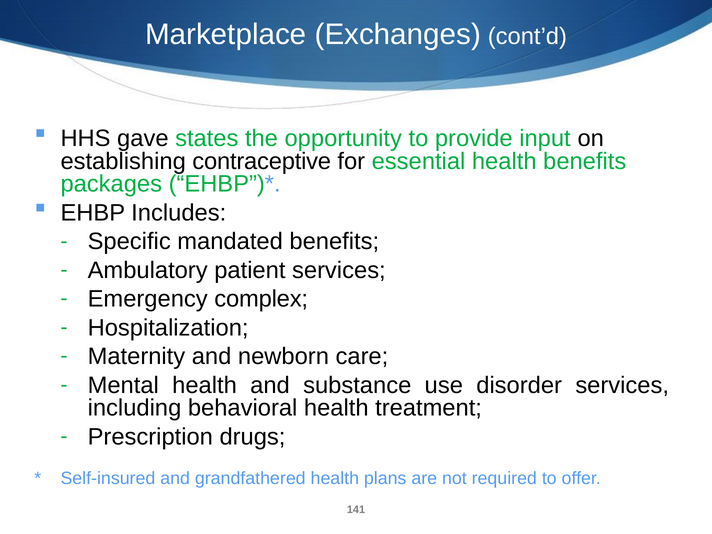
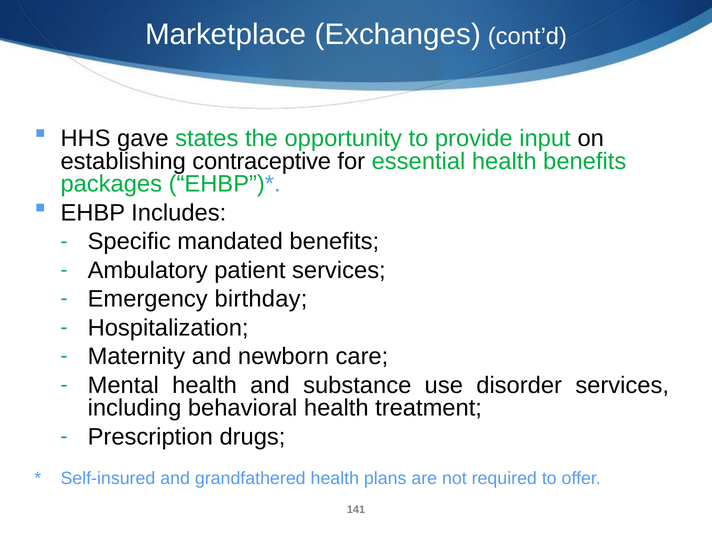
complex: complex -> birthday
